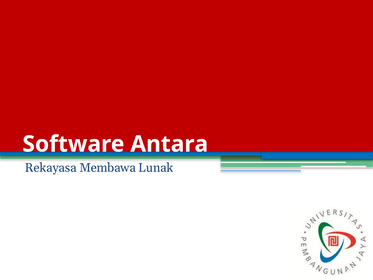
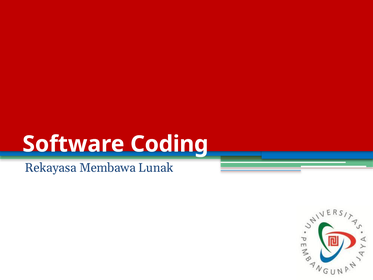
Antara: Antara -> Coding
